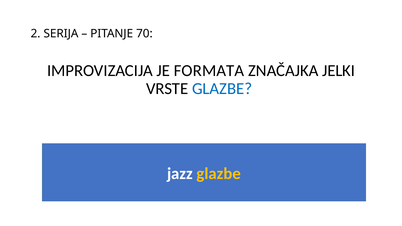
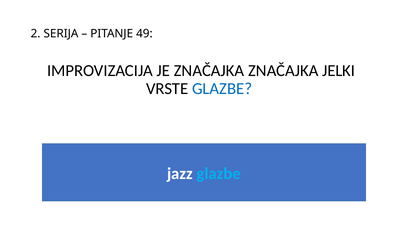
70: 70 -> 49
JE FORMATA: FORMATA -> ZNAČAJKA
glazbe at (219, 174) colour: yellow -> light blue
